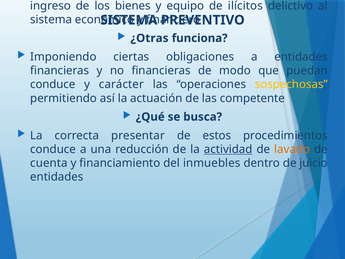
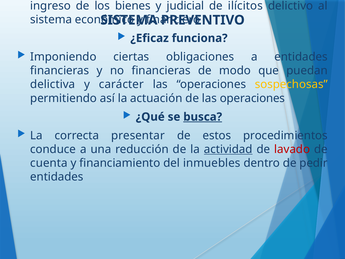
equipo: equipo -> judicial
¿Otras: ¿Otras -> ¿Eficaz
conduce at (53, 84): conduce -> delictiva
de las competente: competente -> operaciones
busca underline: none -> present
lavado colour: orange -> red
juicio: juicio -> pedir
